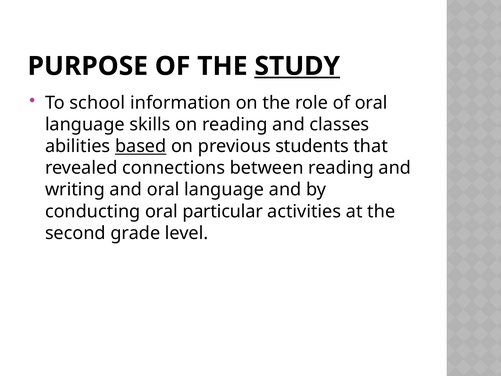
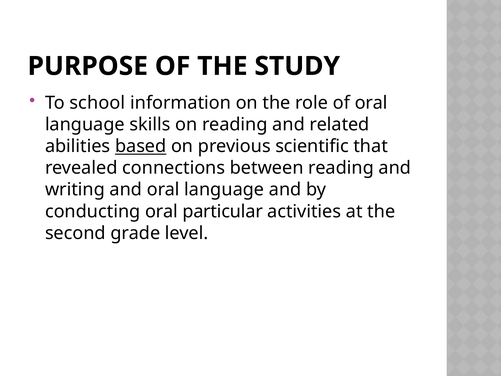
STUDY underline: present -> none
classes: classes -> related
students: students -> scientific
